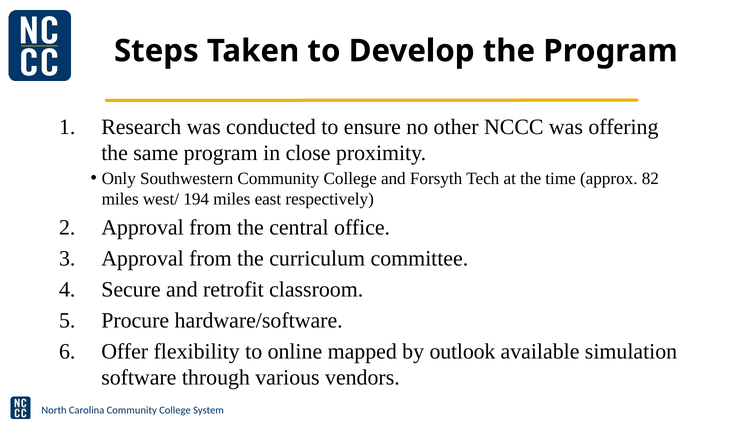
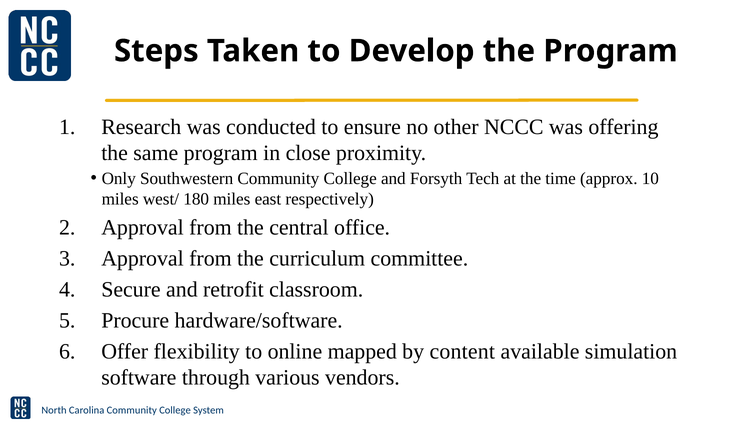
82: 82 -> 10
194: 194 -> 180
outlook: outlook -> content
